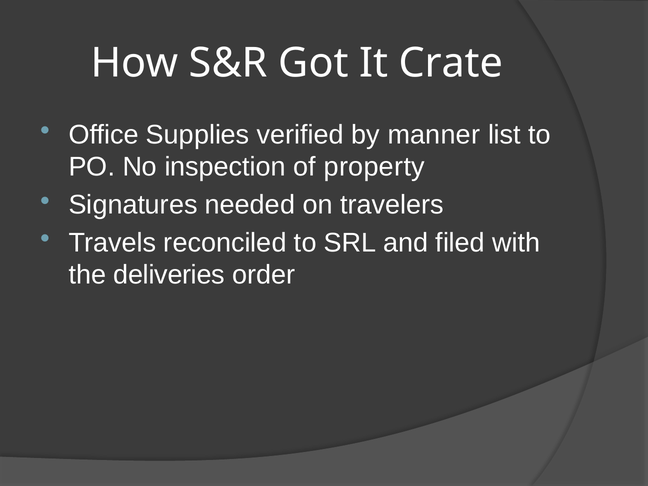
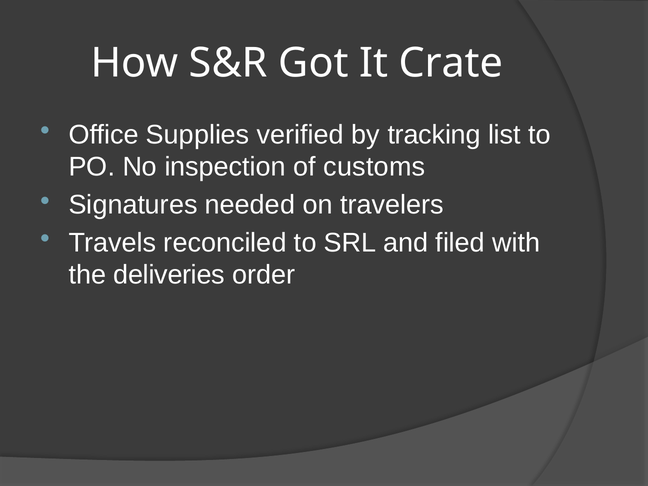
manner: manner -> tracking
property: property -> customs
